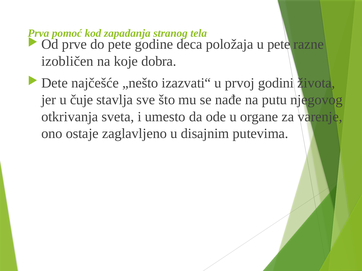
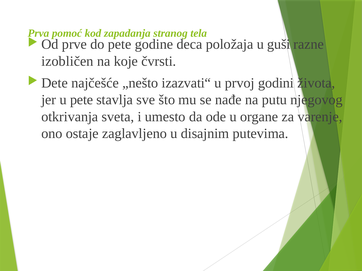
u pete: pete -> guši
dobra: dobra -> čvrsti
u čuje: čuje -> pete
